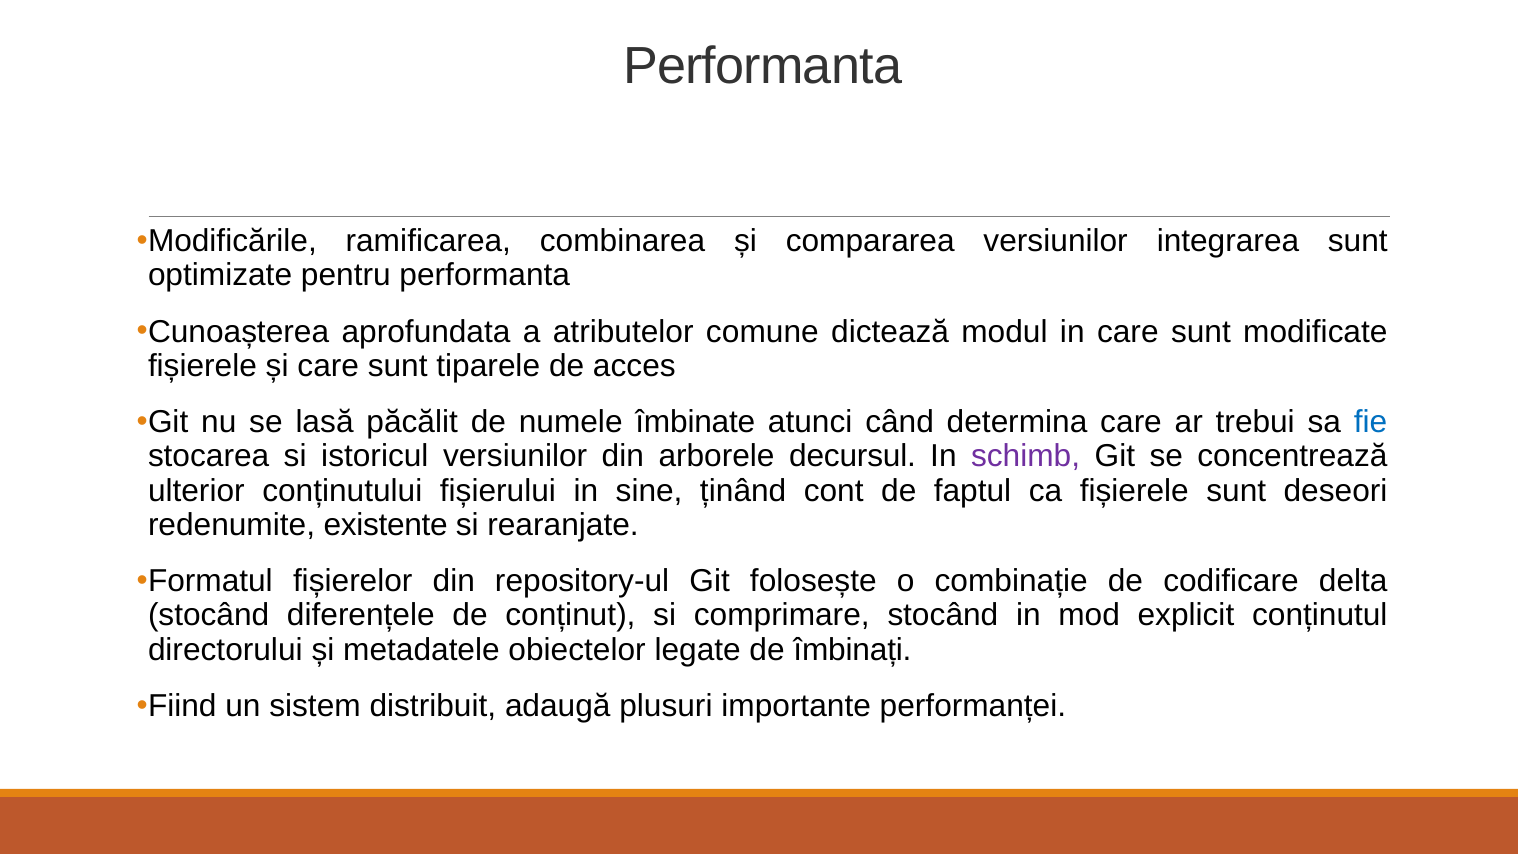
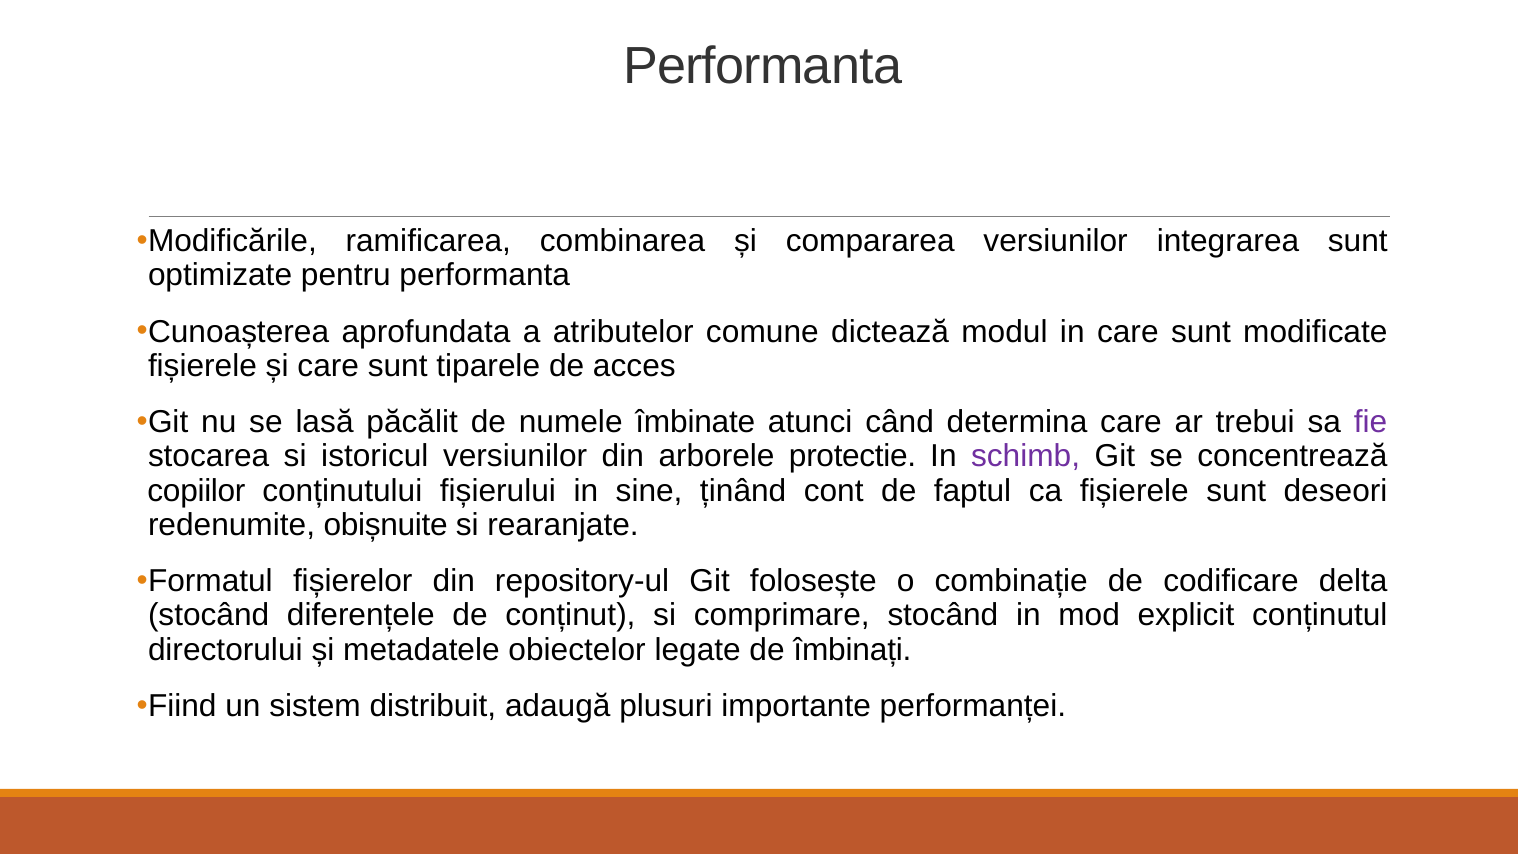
fie colour: blue -> purple
decursul: decursul -> protectie
ulterior: ulterior -> copiilor
existente: existente -> obișnuite
